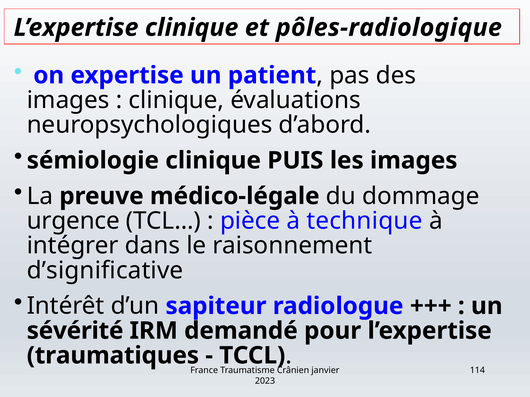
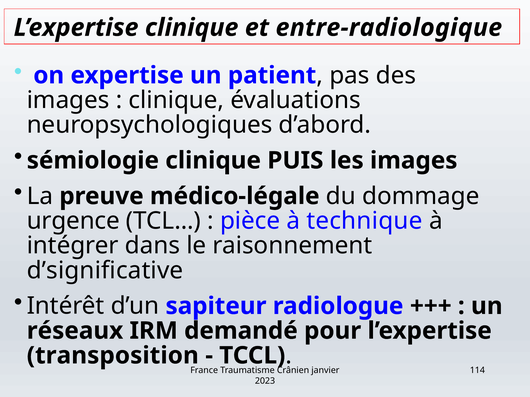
pôles-radiologique: pôles-radiologique -> entre-radiologique
sévérité: sévérité -> réseaux
traumatiques: traumatiques -> transposition
